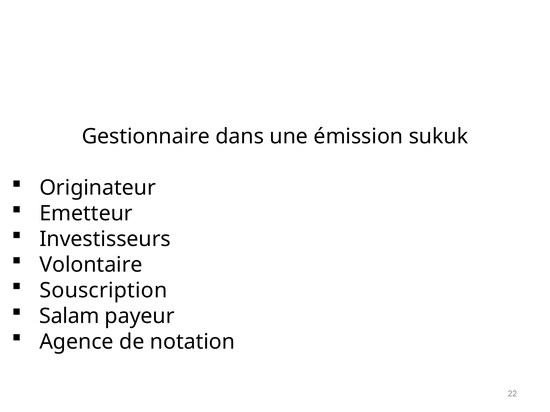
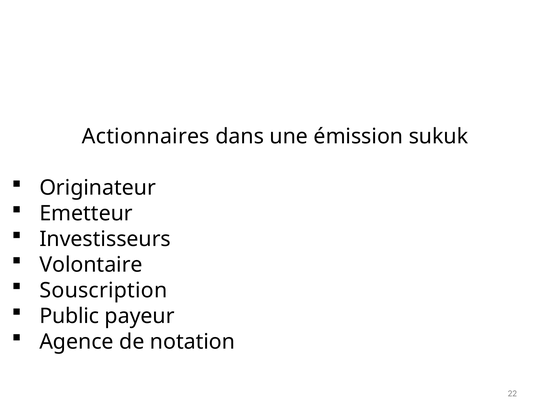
Gestionnaire: Gestionnaire -> Actionnaires
Salam: Salam -> Public
